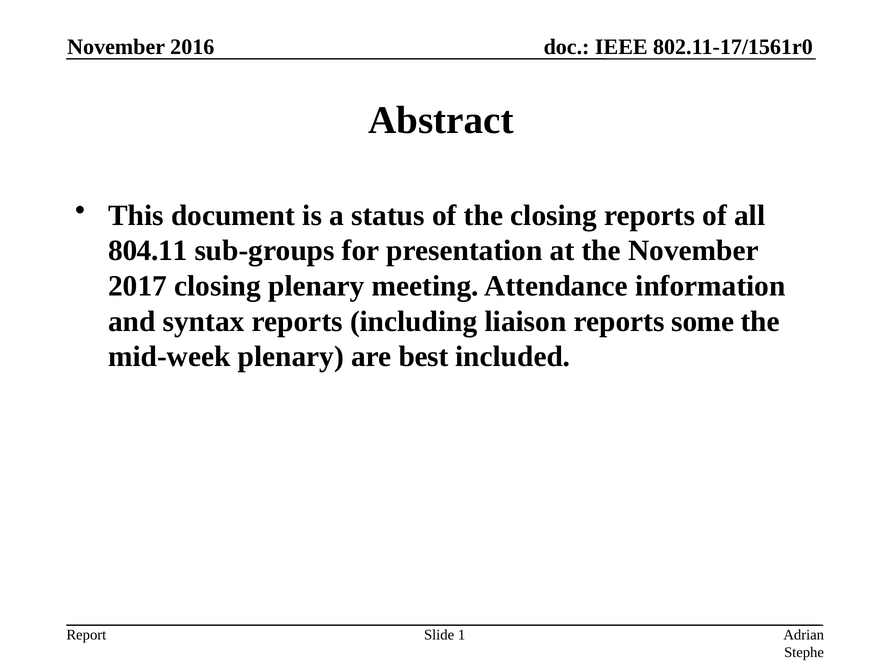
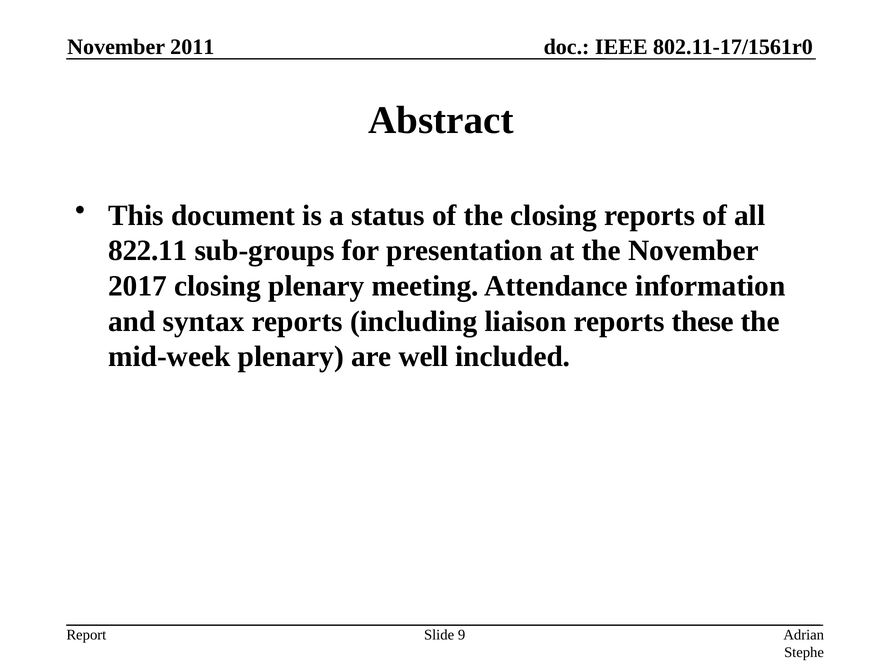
2016: 2016 -> 2011
804.11: 804.11 -> 822.11
some: some -> these
best: best -> well
1: 1 -> 9
